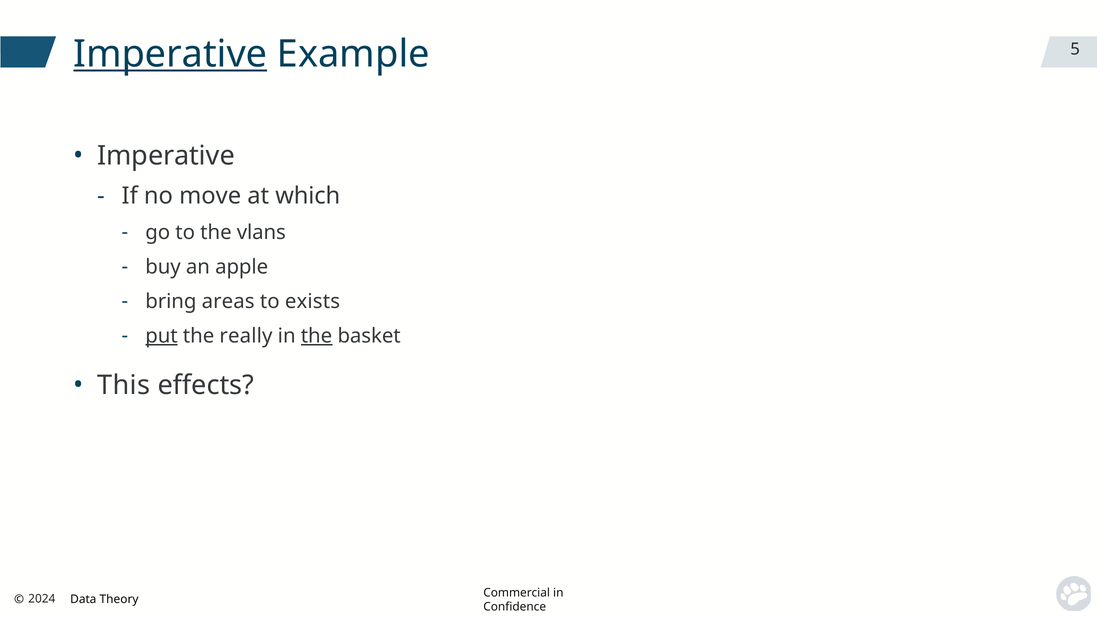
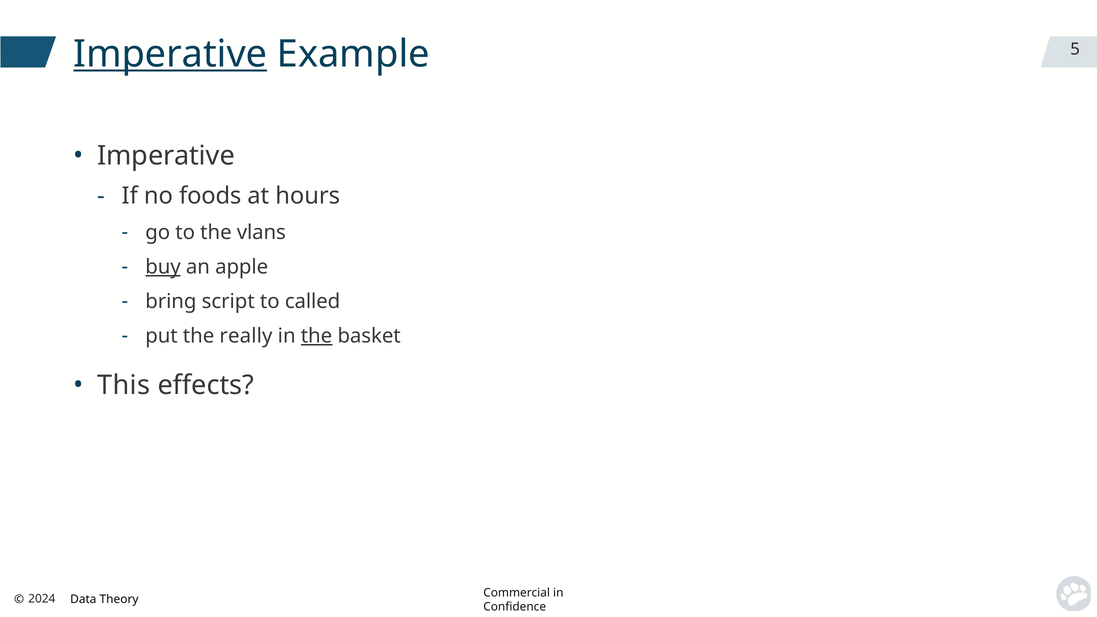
move: move -> foods
which: which -> hours
buy underline: none -> present
areas: areas -> script
exists: exists -> called
put underline: present -> none
